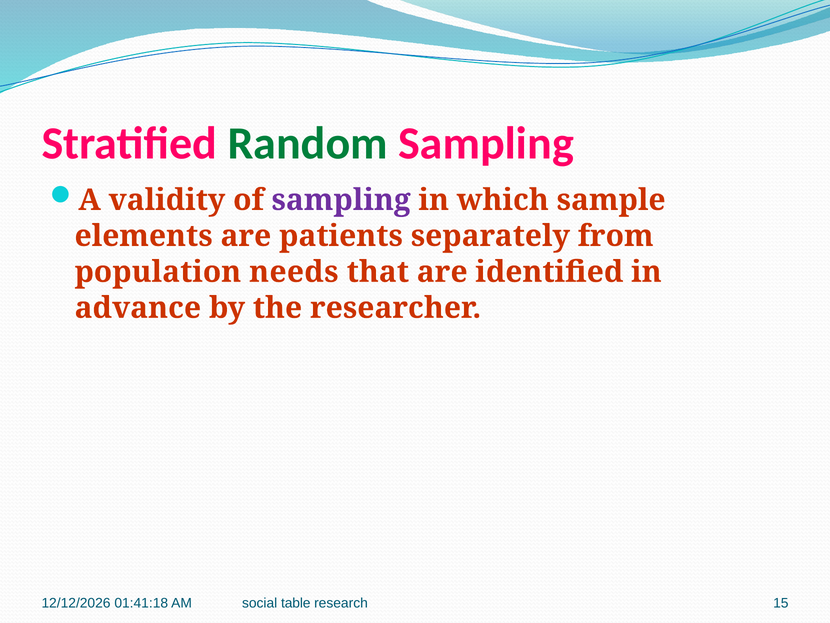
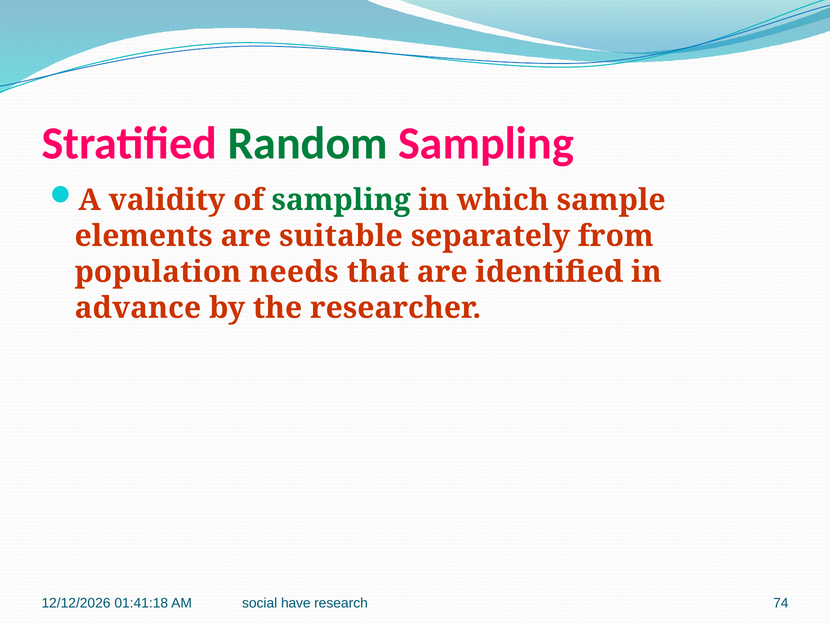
sampling at (341, 200) colour: purple -> green
patients: patients -> suitable
table: table -> have
15: 15 -> 74
